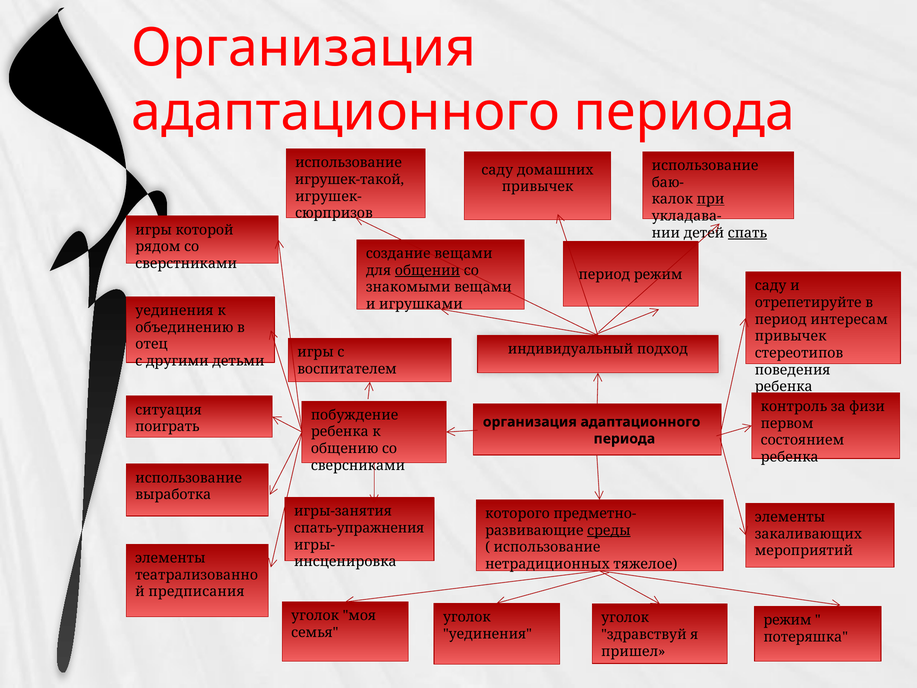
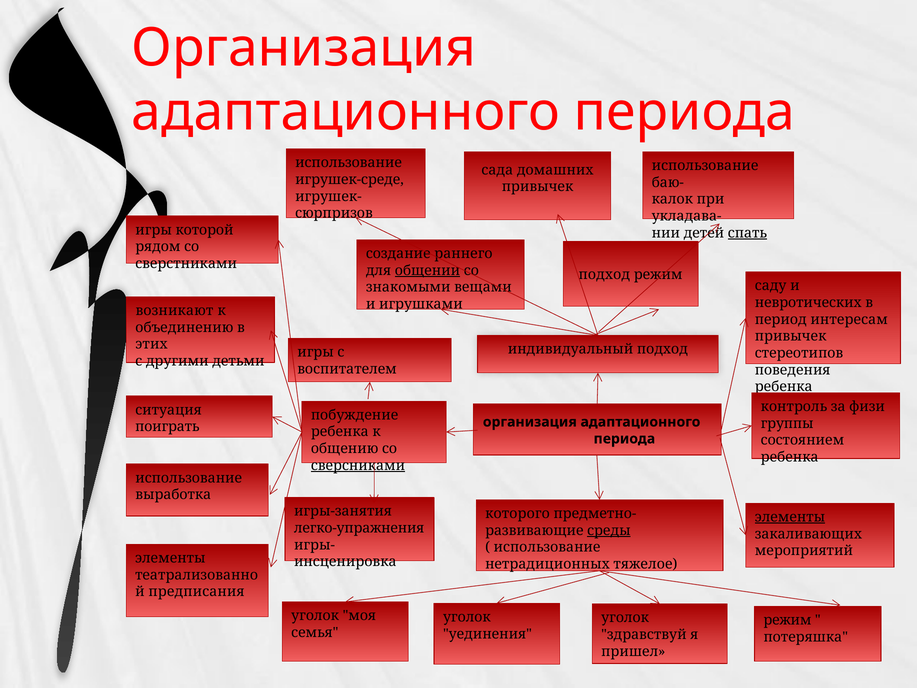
саду at (497, 170): саду -> сада
игрушек-такой: игрушек-такой -> игрушек-среде
при underline: present -> none
создание вещами: вещами -> раннего
период at (604, 275): период -> подход
отрепетируйте: отрепетируйте -> невротических
уединения at (174, 311): уединения -> возникают
отец: отец -> этих
первом: первом -> группы
сверсниками underline: none -> present
элементы at (790, 517) underline: none -> present
спать-упражнения: спать-упражнения -> легко-упражнения
